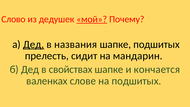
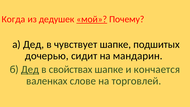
Слово: Слово -> Когда
Дед at (34, 44) underline: present -> none
названия: названия -> чувствует
прелесть: прелесть -> дочерью
Дед at (30, 69) underline: none -> present
на подшитых: подшитых -> торговлей
